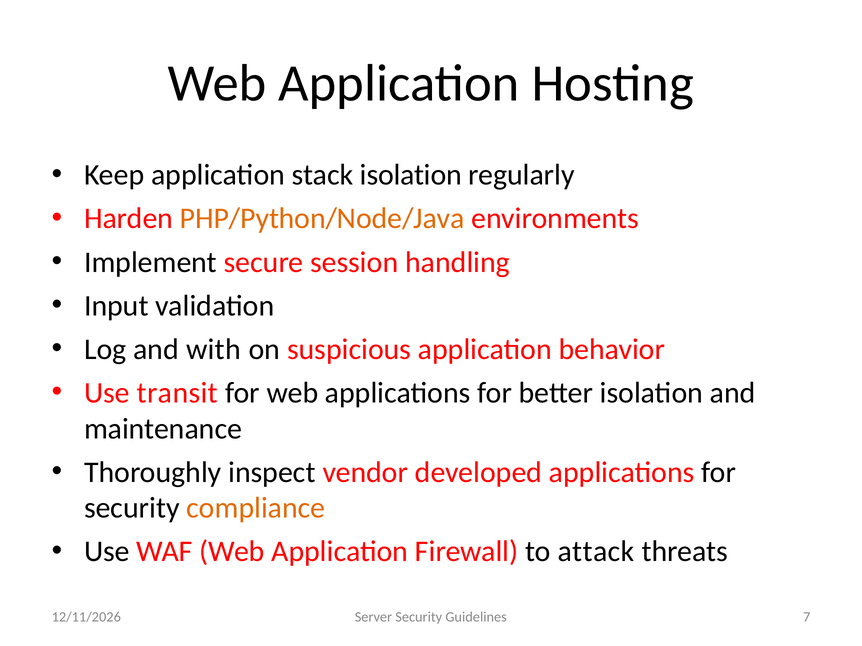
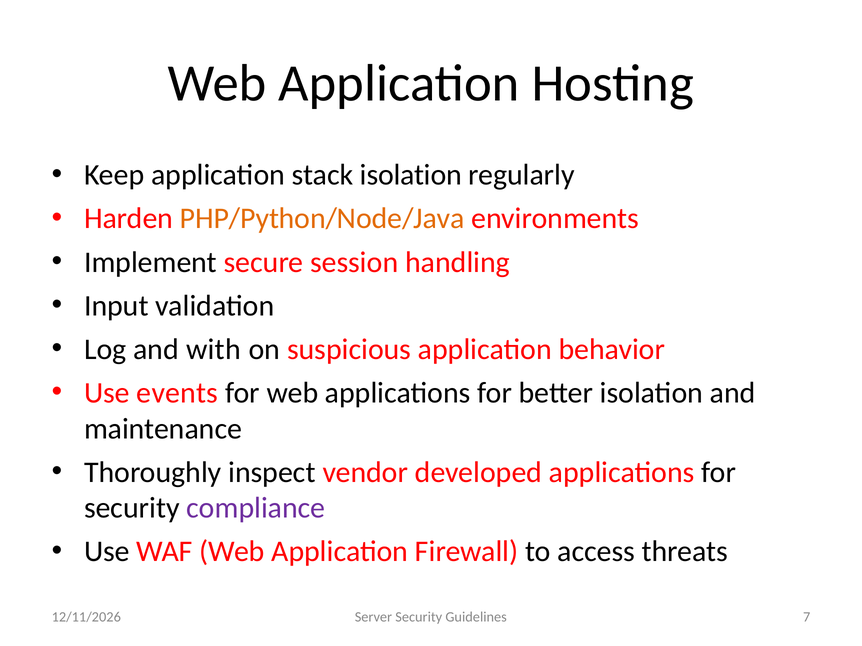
transit: transit -> events
compliance colour: orange -> purple
attack: attack -> access
